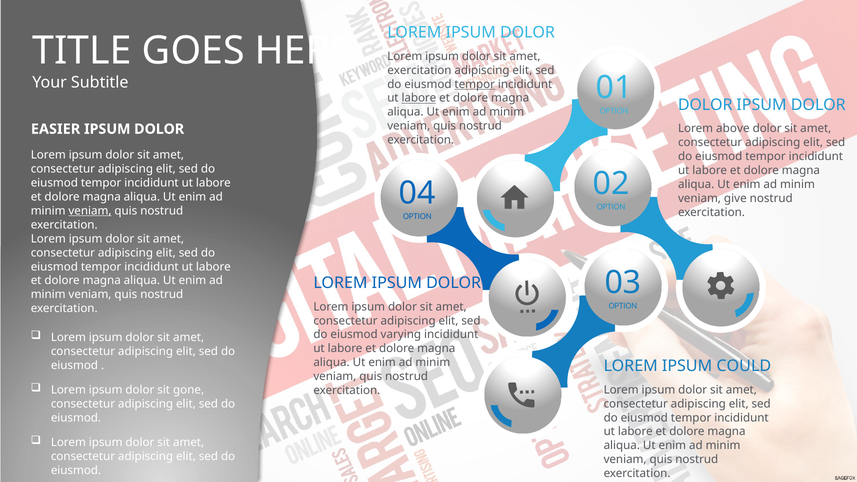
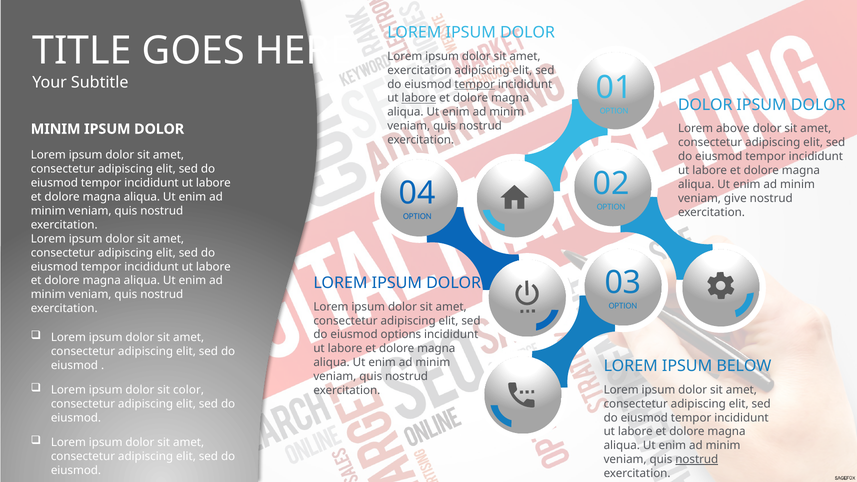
EASIER at (56, 129): EASIER -> MINIM
veniam at (90, 211) underline: present -> none
varying: varying -> options
COULD: COULD -> BELOW
gone: gone -> color
nostrud at (697, 460) underline: none -> present
